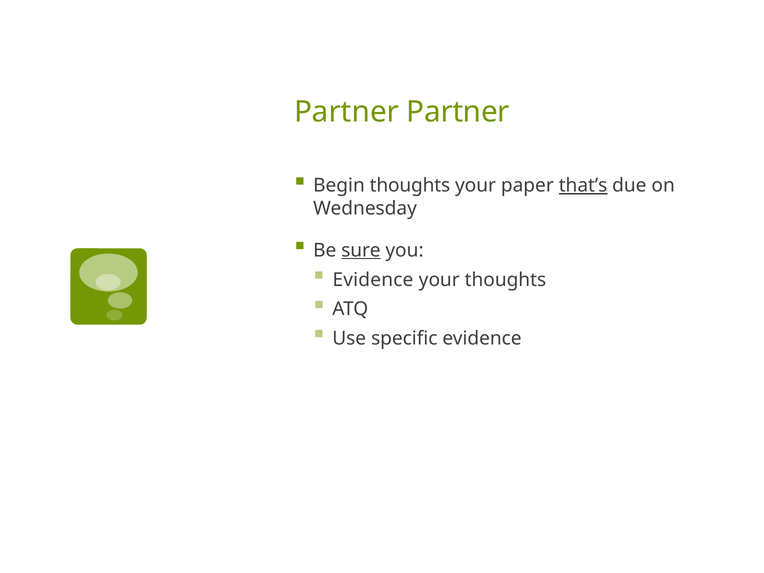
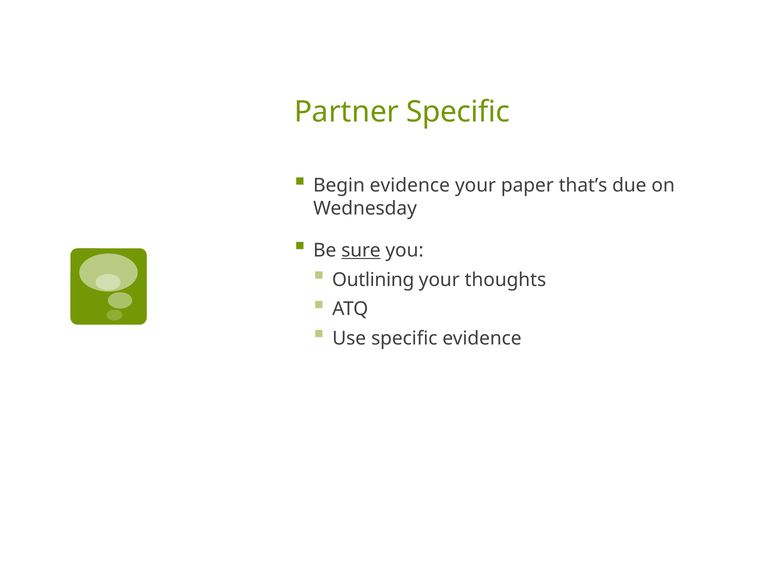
Partner Partner: Partner -> Specific
Begin thoughts: thoughts -> evidence
that’s underline: present -> none
Evidence at (373, 280): Evidence -> Outlining
